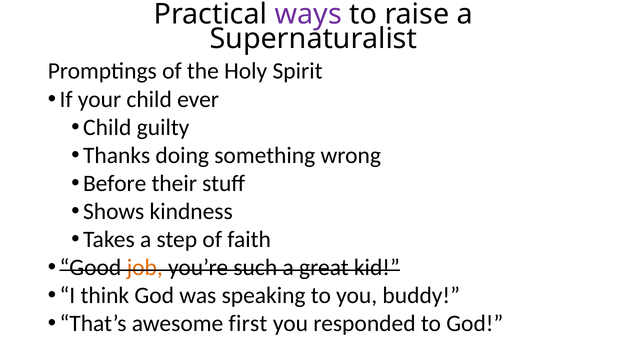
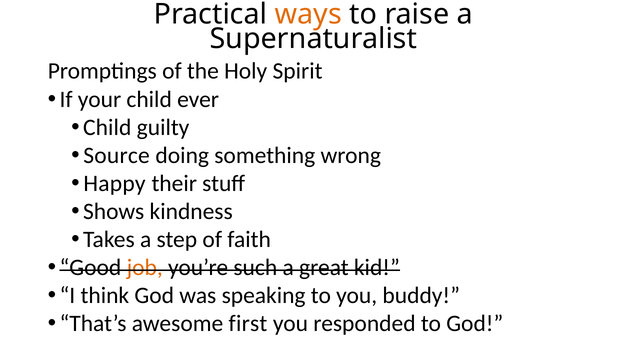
ways colour: purple -> orange
Thanks: Thanks -> Source
Before: Before -> Happy
